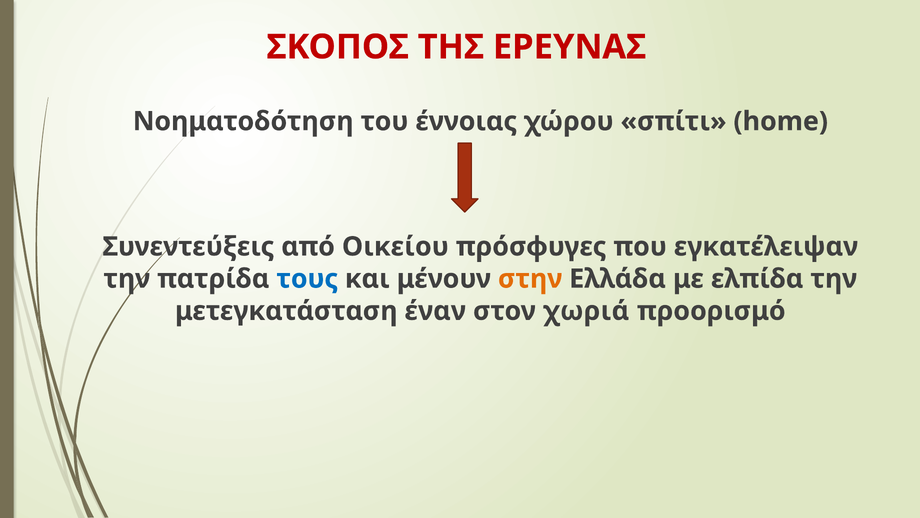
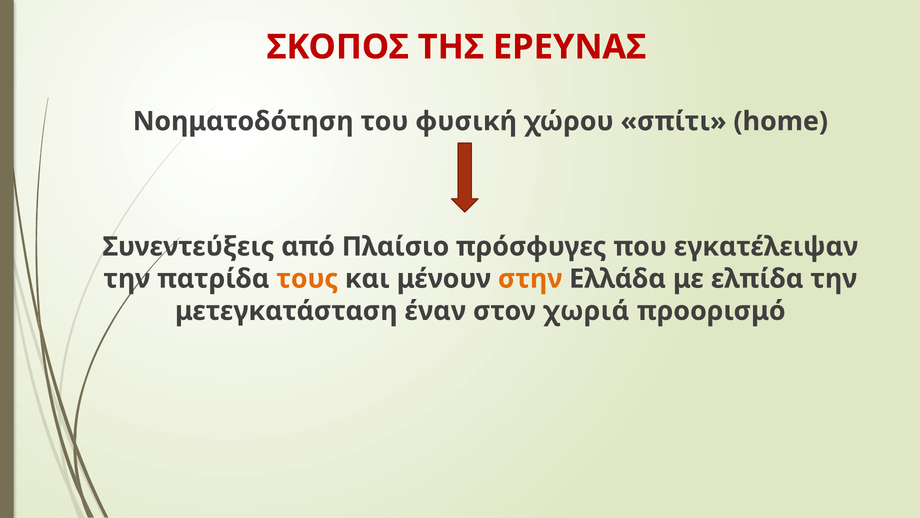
έννοιας: έννοιας -> φυσική
Οικείου: Οικείου -> Πλαίσιο
τους colour: blue -> orange
